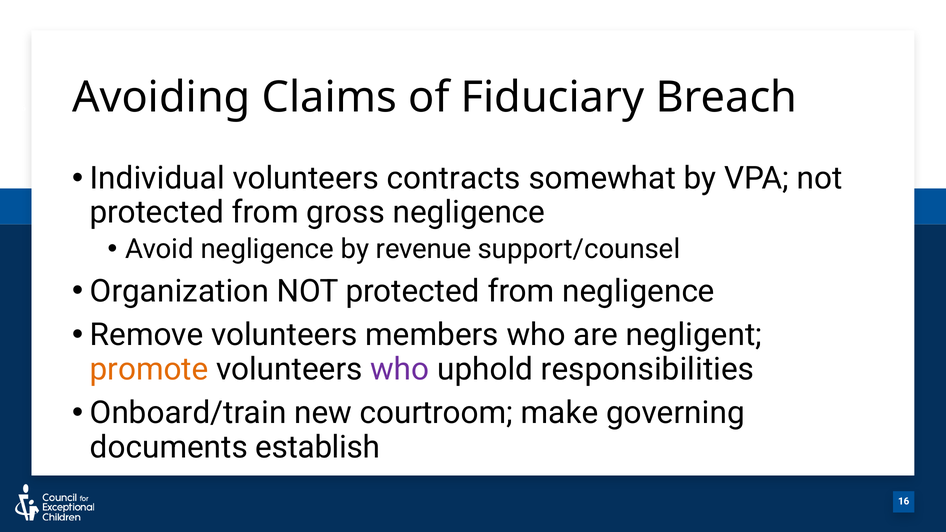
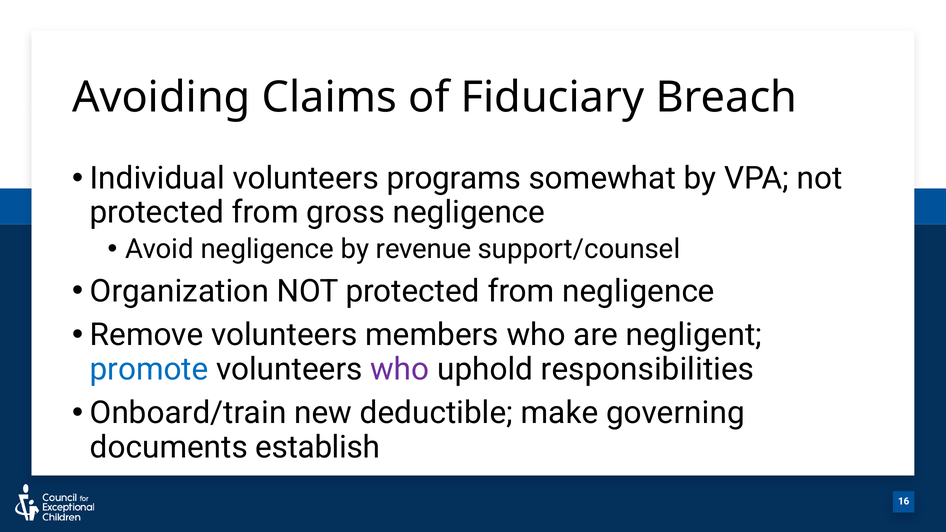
contracts: contracts -> programs
promote colour: orange -> blue
courtroom: courtroom -> deductible
